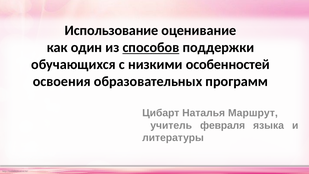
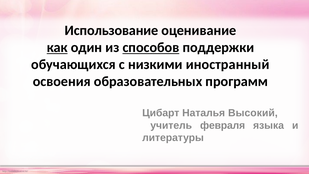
как underline: none -> present
особенностей: особенностей -> иностранный
Маршрут: Маршрут -> Высокий
